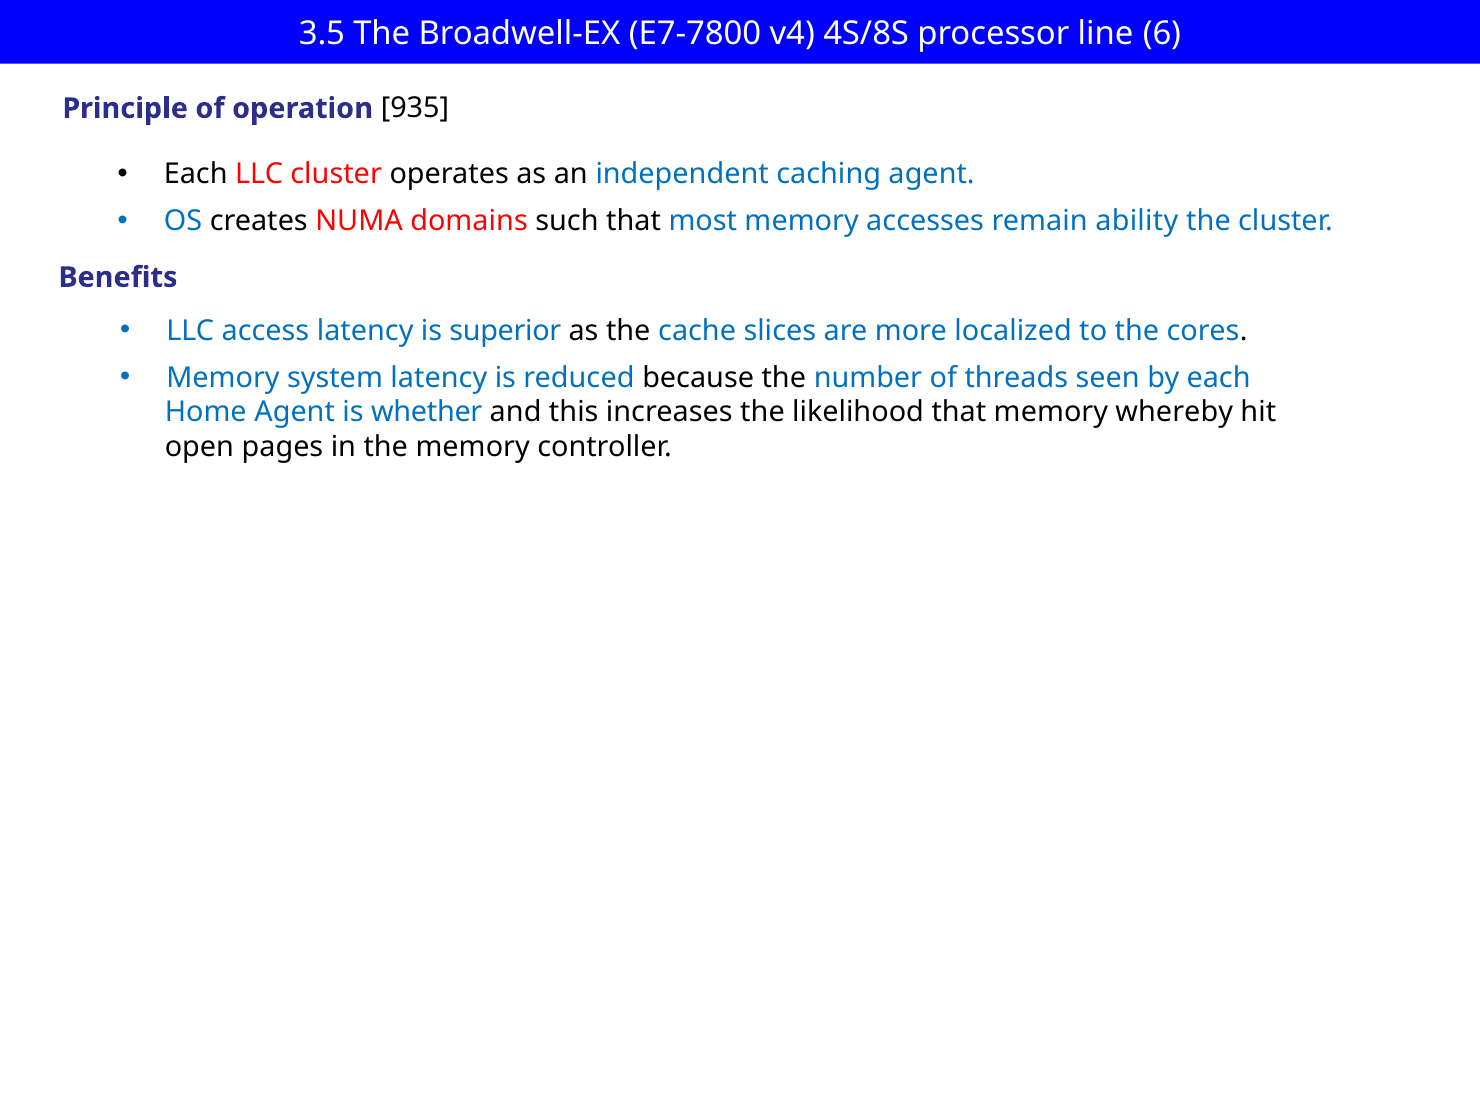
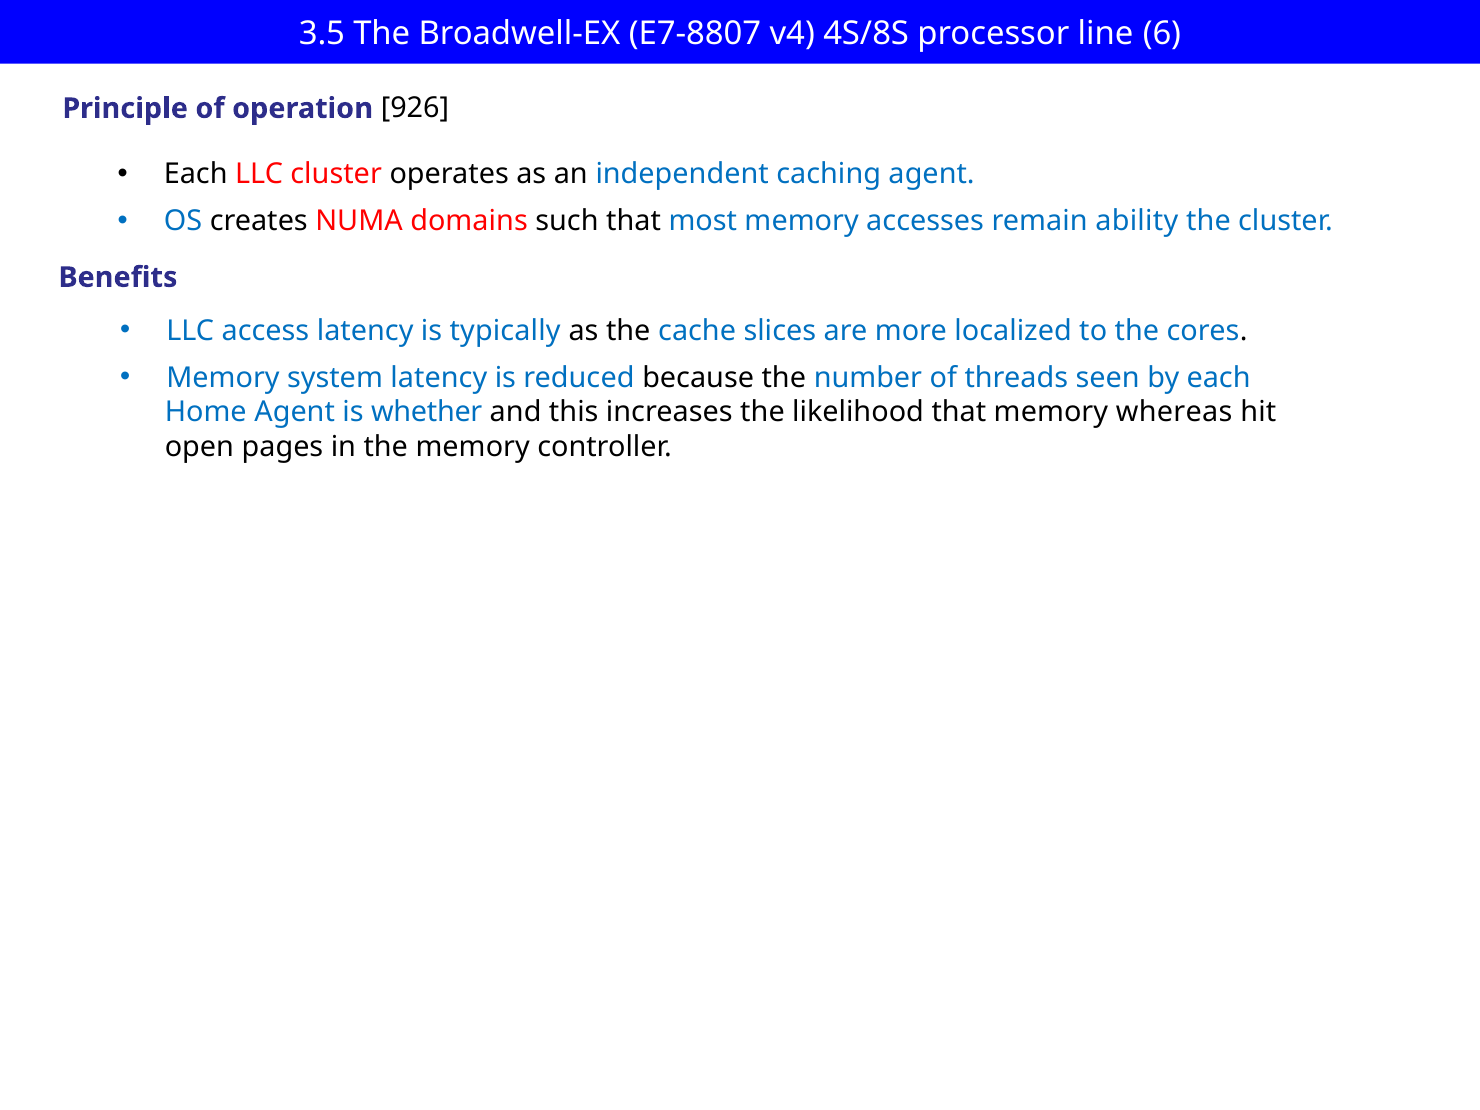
E7-7800: E7-7800 -> E7-8807
935: 935 -> 926
superior: superior -> typically
whereby: whereby -> whereas
